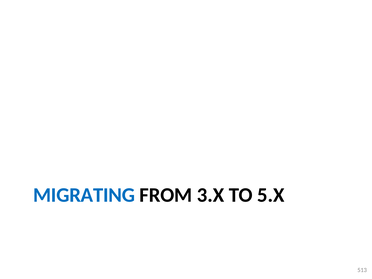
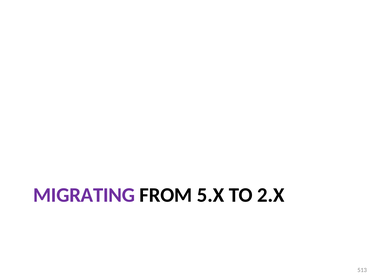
MIGRATING colour: blue -> purple
3.X: 3.X -> 5.X
5.X: 5.X -> 2.X
